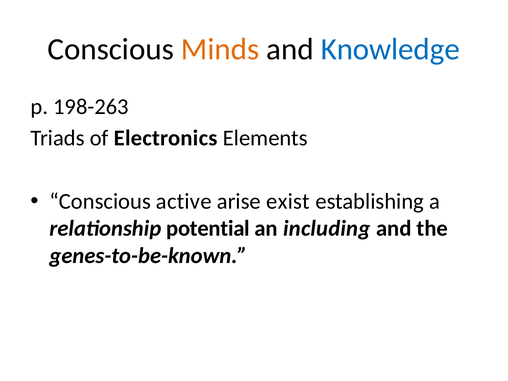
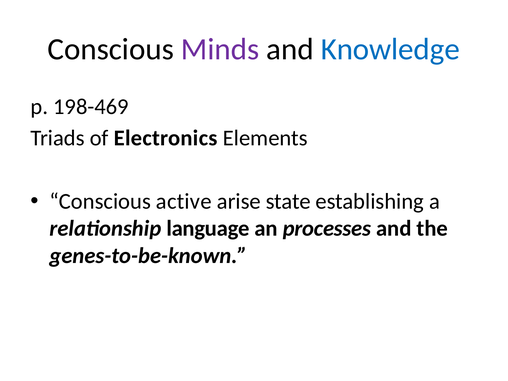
Minds colour: orange -> purple
198-263: 198-263 -> 198-469
exist: exist -> state
potential: potential -> language
including: including -> processes
